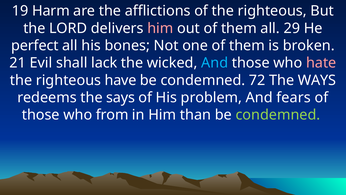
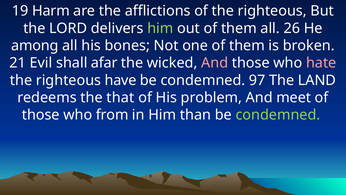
him at (160, 28) colour: pink -> light green
29: 29 -> 26
perfect: perfect -> among
lack: lack -> afar
And at (215, 63) colour: light blue -> pink
72: 72 -> 97
WAYS: WAYS -> LAND
says: says -> that
fears: fears -> meet
